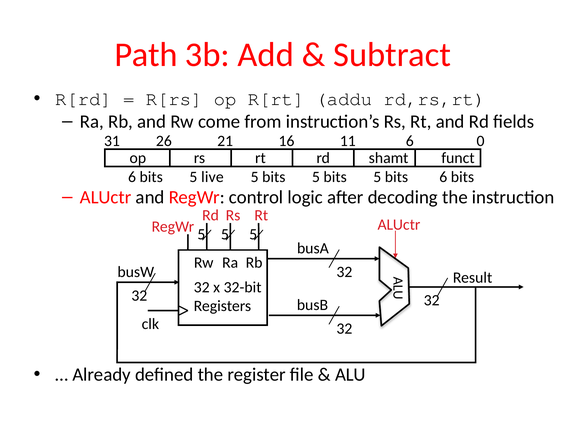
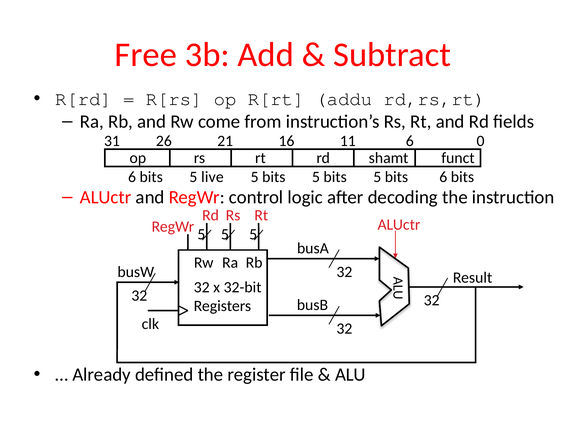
Path: Path -> Free
